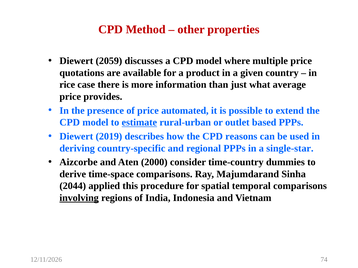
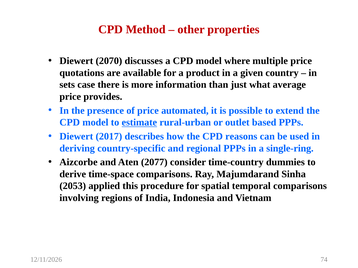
2059: 2059 -> 2070
rice: rice -> sets
2019: 2019 -> 2017
single-star: single-star -> single-ring
2000: 2000 -> 2077
2044: 2044 -> 2053
involving underline: present -> none
